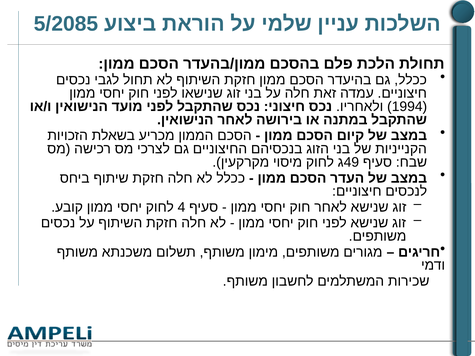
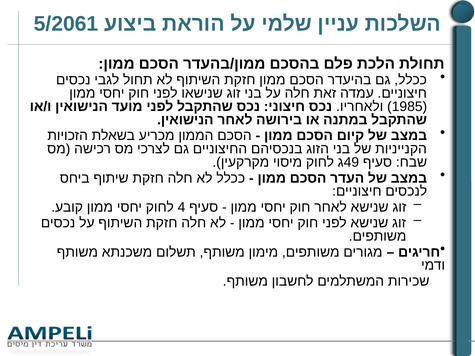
5/2085: 5/2085 -> 5/2061
1994: 1994 -> 1985
